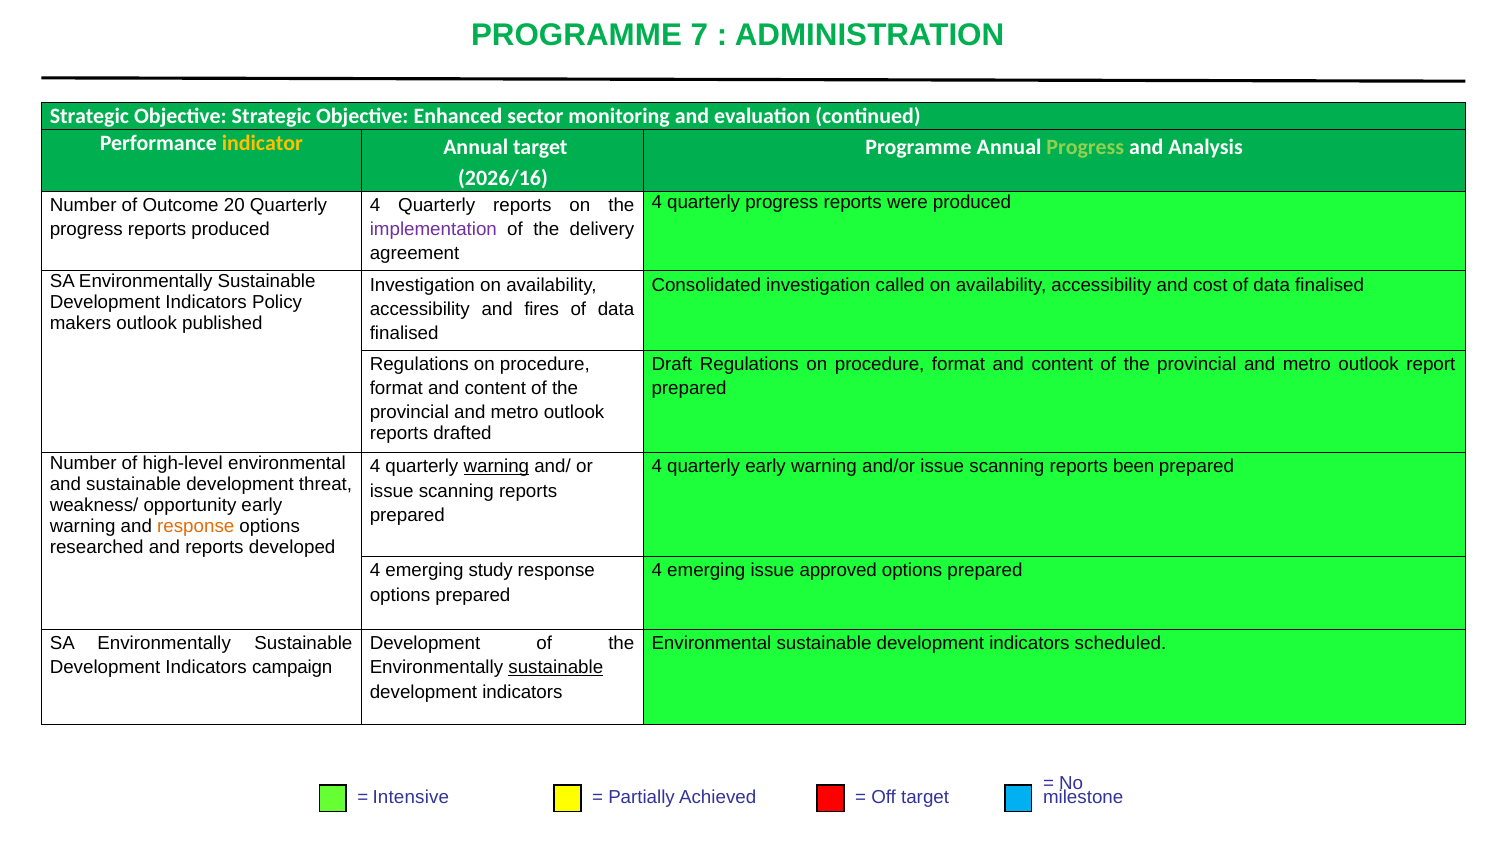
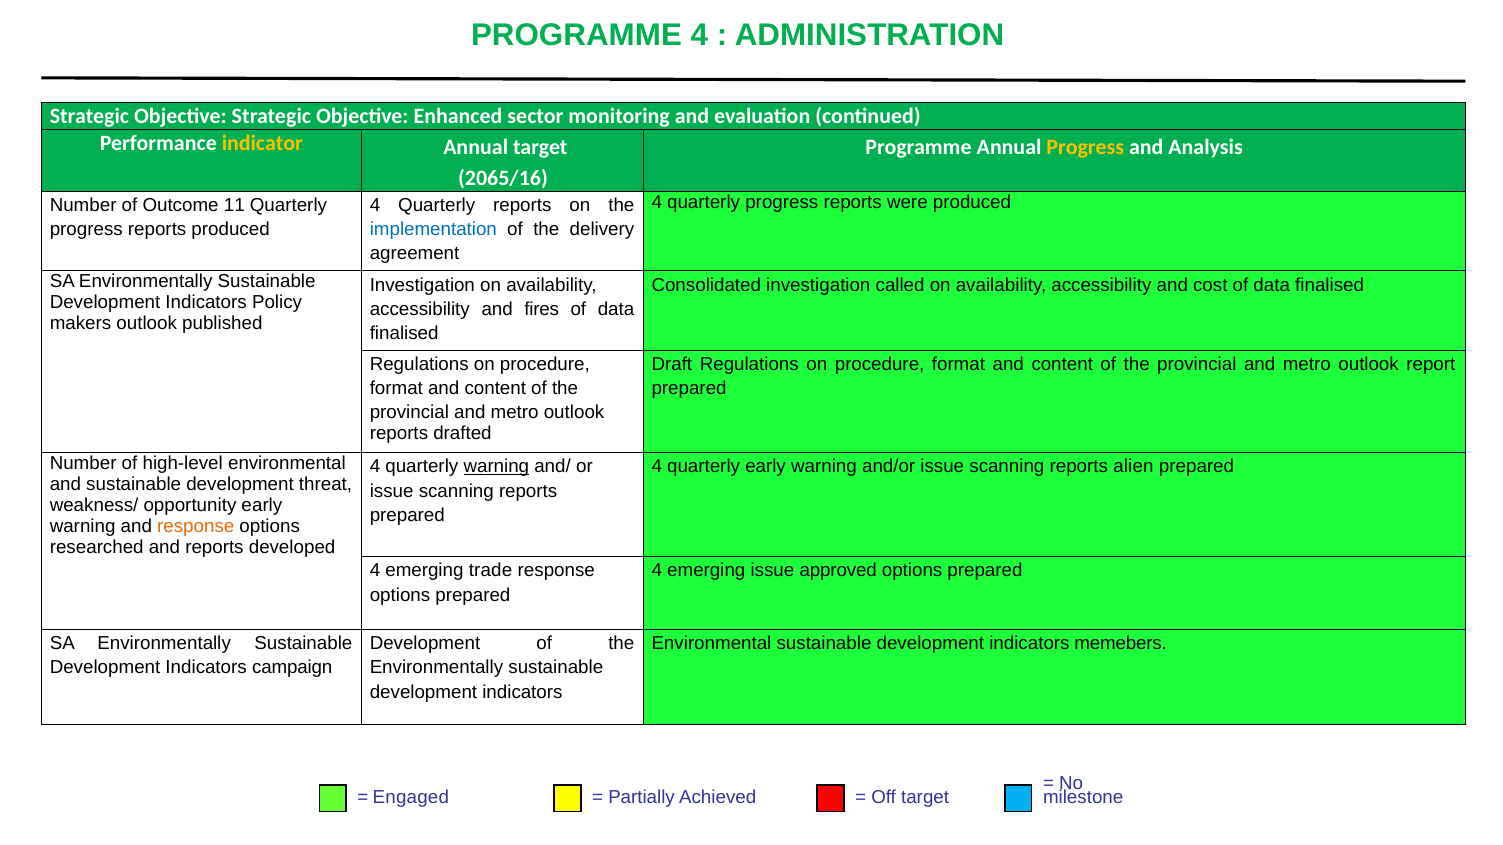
PROGRAMME 7: 7 -> 4
Progress at (1085, 147) colour: light green -> yellow
2026/16: 2026/16 -> 2065/16
20: 20 -> 11
implementation colour: purple -> blue
been: been -> alien
study: study -> trade
scheduled: scheduled -> memebers
sustainable at (556, 668) underline: present -> none
Intensive: Intensive -> Engaged
